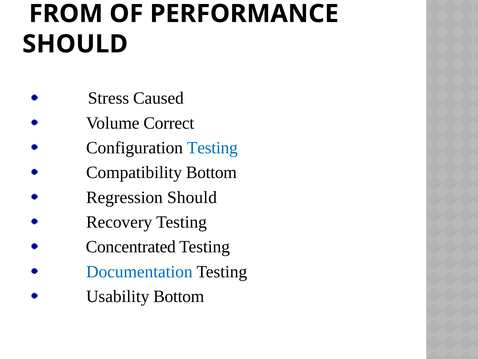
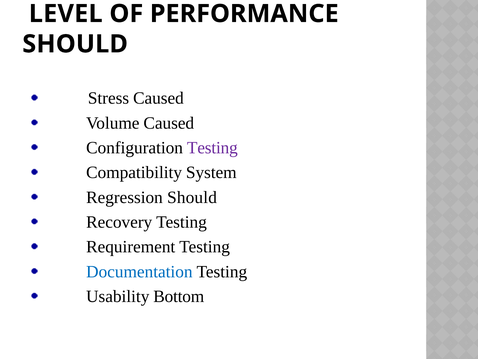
FROM: FROM -> LEVEL
Volume Correct: Correct -> Caused
Testing at (212, 148) colour: blue -> purple
Compatibility Bottom: Bottom -> System
Concentrated: Concentrated -> Requirement
